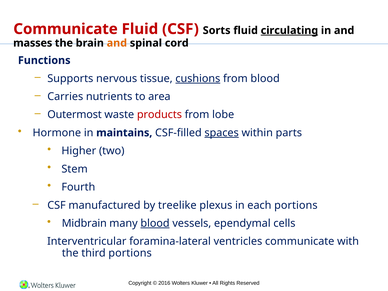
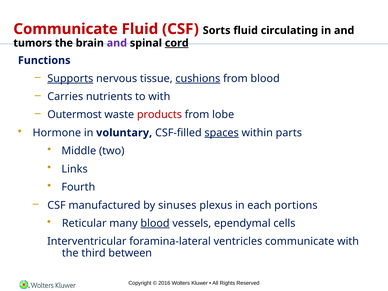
circulating underline: present -> none
masses: masses -> tumors
and at (117, 43) colour: orange -> purple
cord underline: none -> present
Supports underline: none -> present
to area: area -> with
maintains: maintains -> voluntary
Higher: Higher -> Middle
Stem: Stem -> Links
treelike: treelike -> sinuses
Midbrain: Midbrain -> Reticular
third portions: portions -> between
